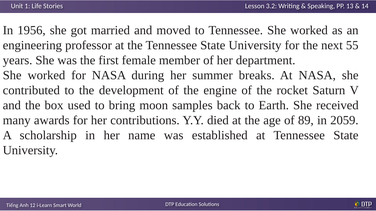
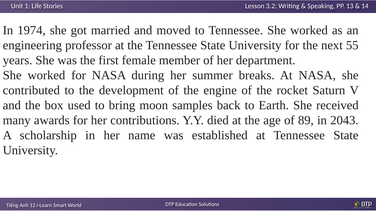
1956: 1956 -> 1974
2059: 2059 -> 2043
